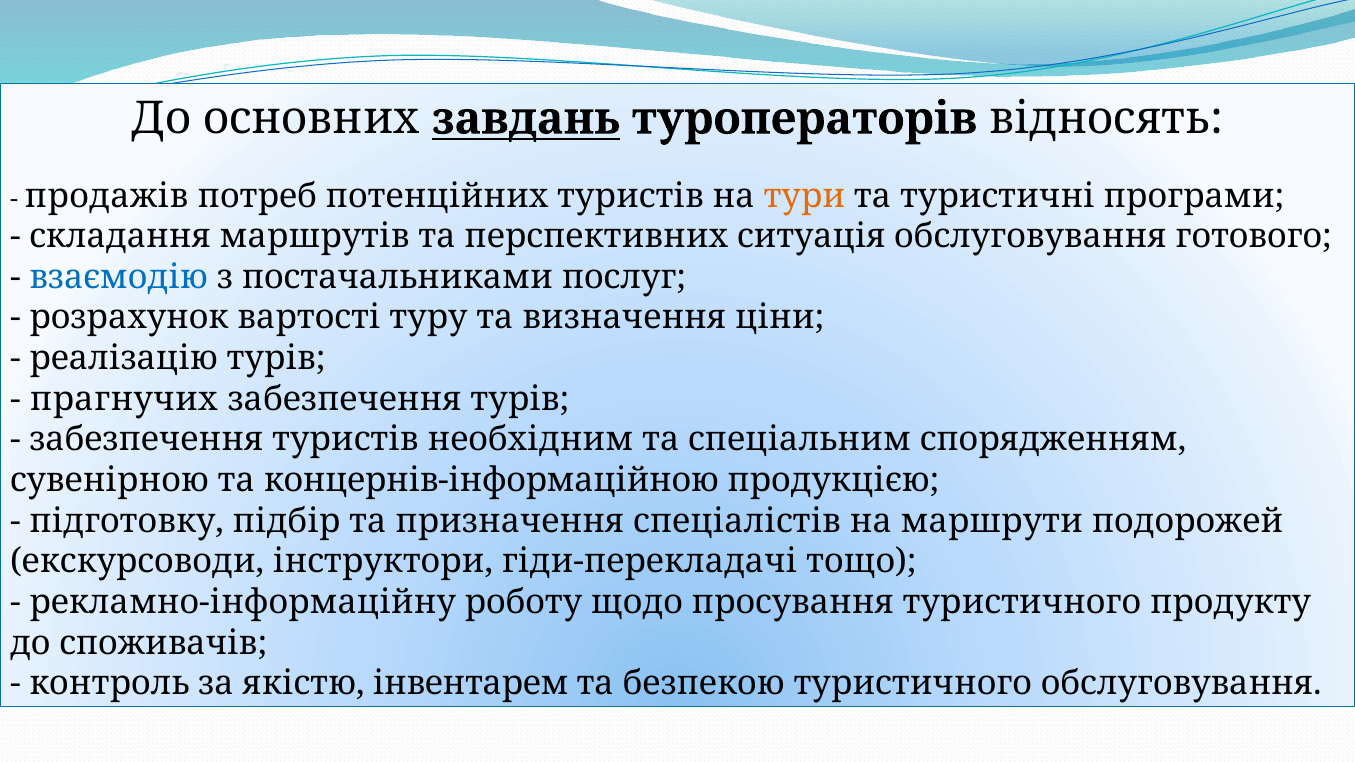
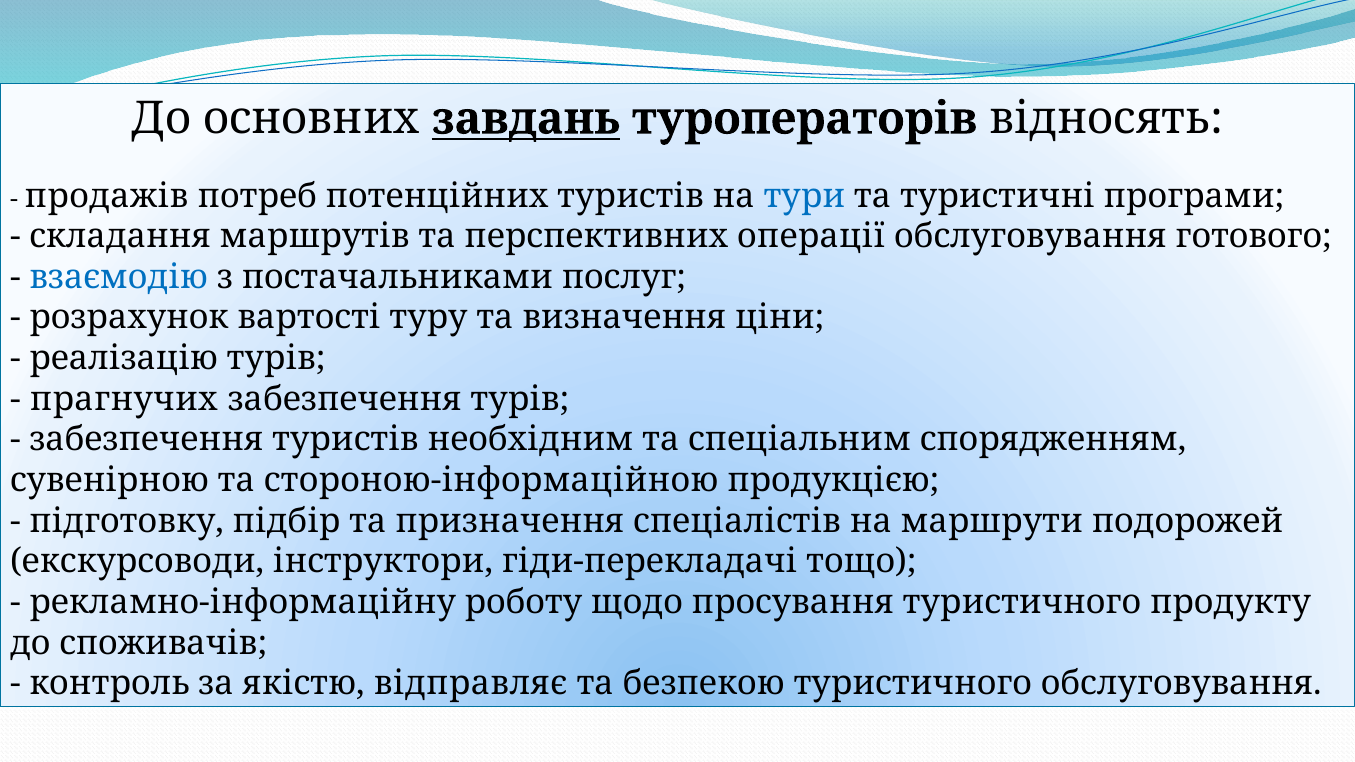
тури colour: orange -> blue
ситуація: ситуація -> операції
концернів-інформаційною: концернів-інформаційною -> стороною-інформаційною
інвентарем: інвентарем -> відправляє
